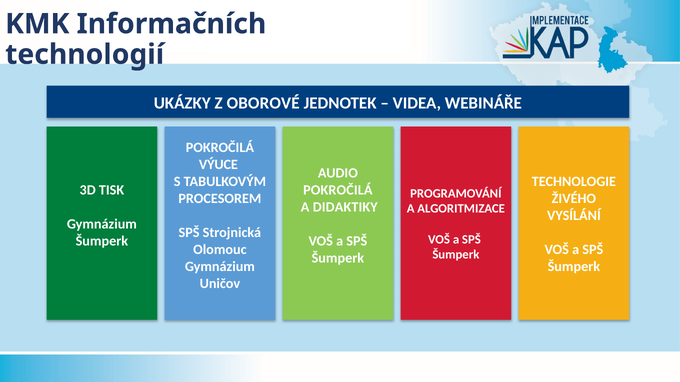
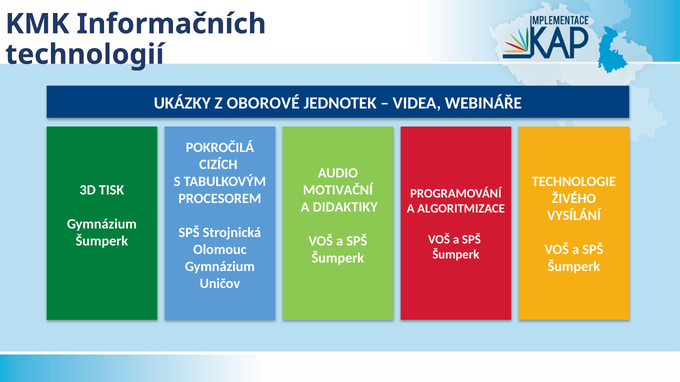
VÝUCE: VÝUCE -> CIZÍCH
POKROČILÁ at (338, 190): POKROČILÁ -> MOTIVAČNÍ
